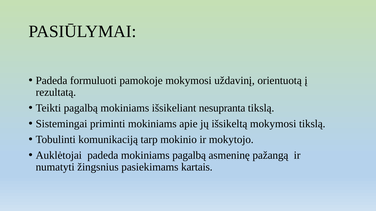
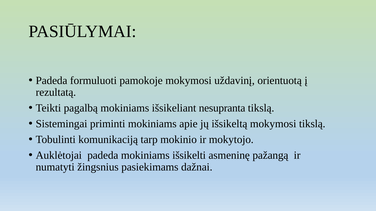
mokiniams pagalbą: pagalbą -> išsikelti
kartais: kartais -> dažnai
